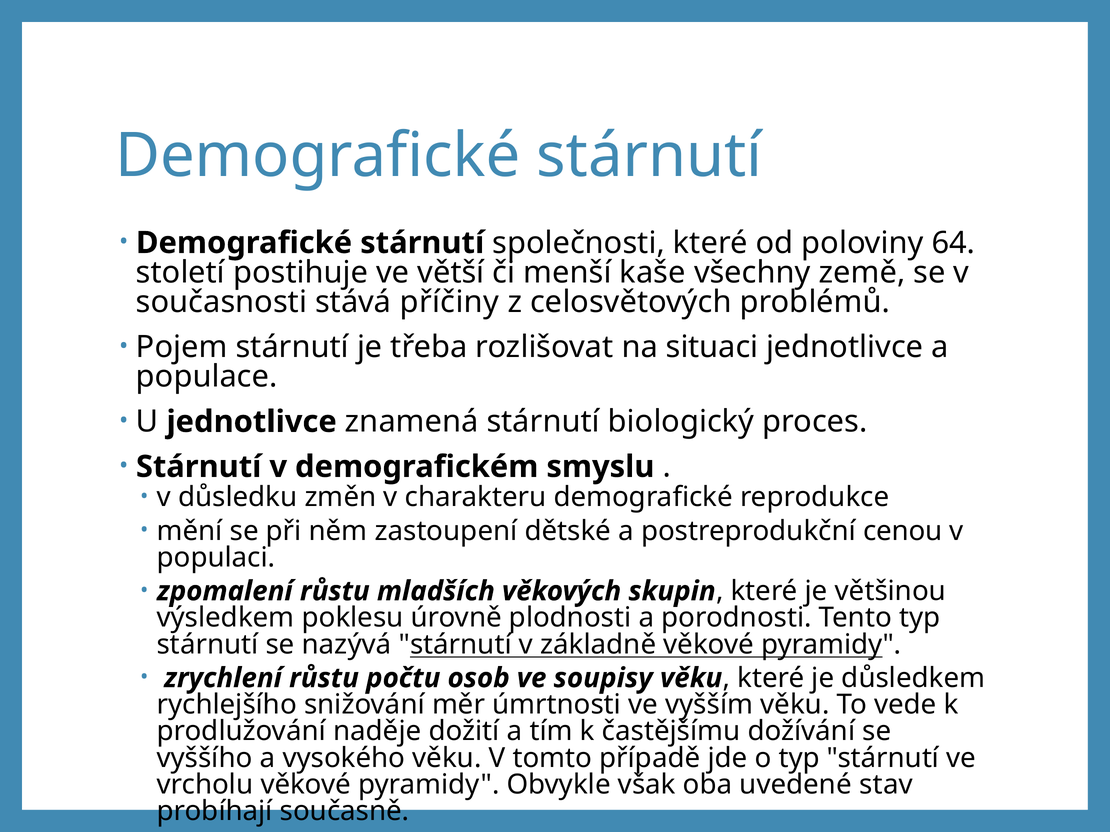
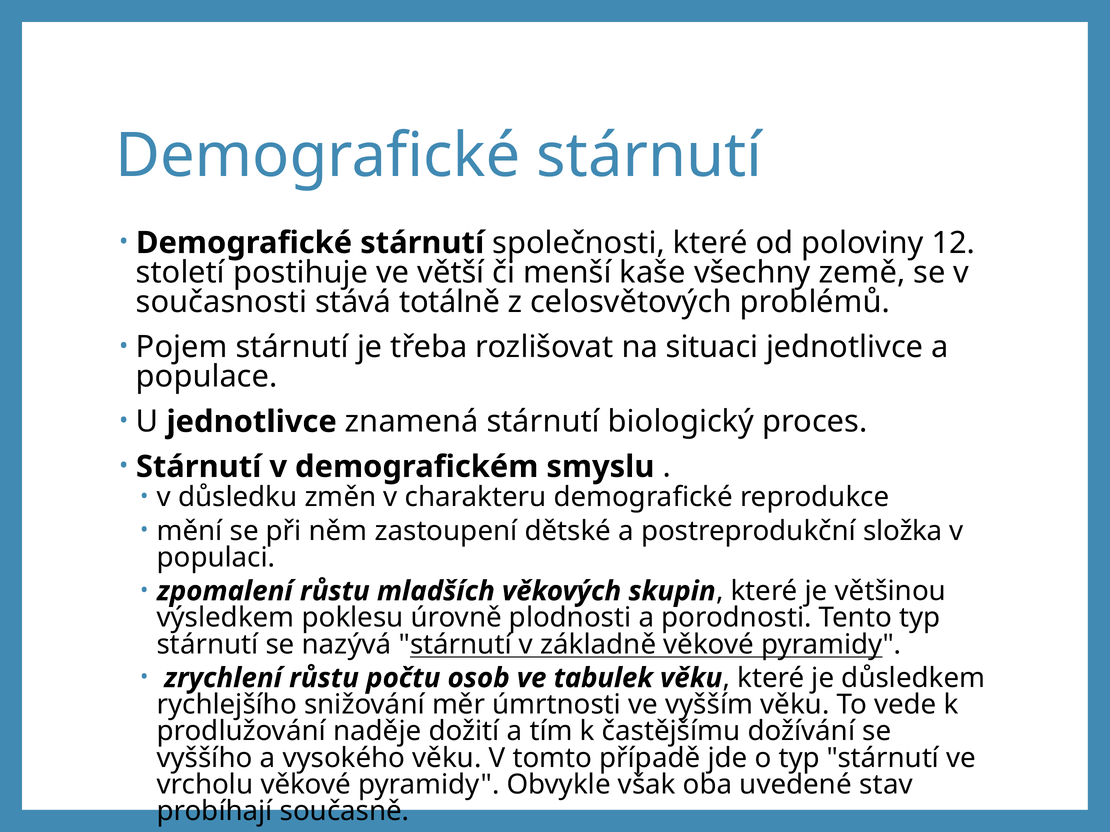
64: 64 -> 12
příčiny: příčiny -> totálně
cenou: cenou -> složka
soupisy: soupisy -> tabulek
